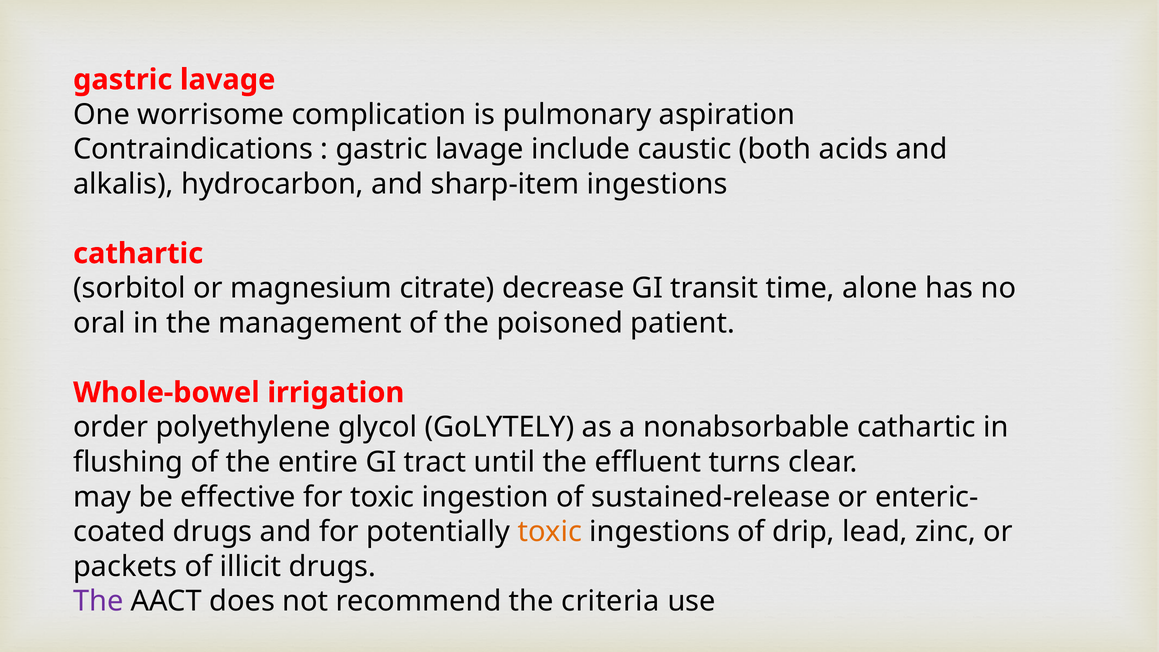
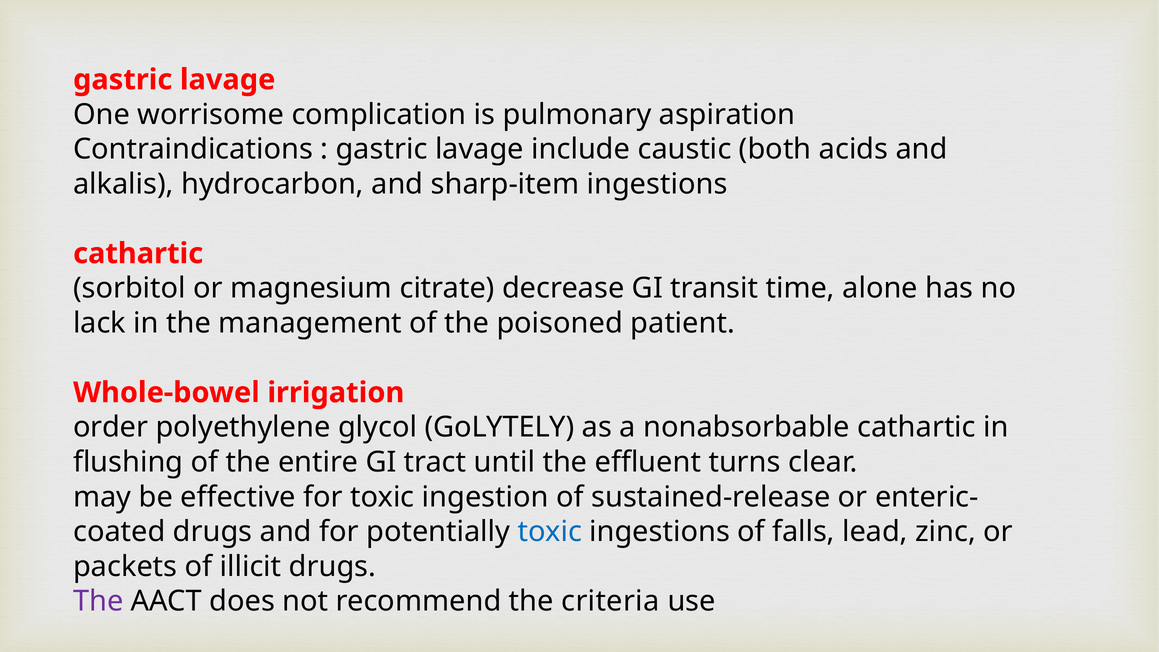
oral: oral -> lack
toxic at (550, 532) colour: orange -> blue
drip: drip -> falls
